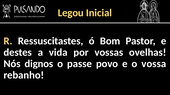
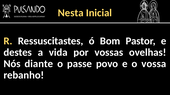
Legou: Legou -> Nesta
dignos: dignos -> diante
